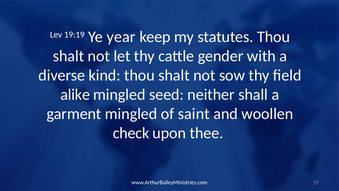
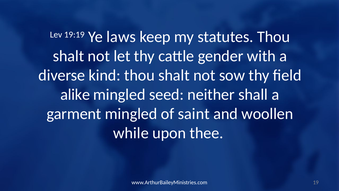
year: year -> laws
check: check -> while
